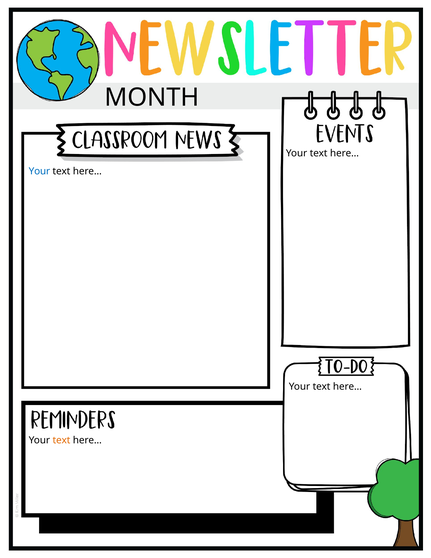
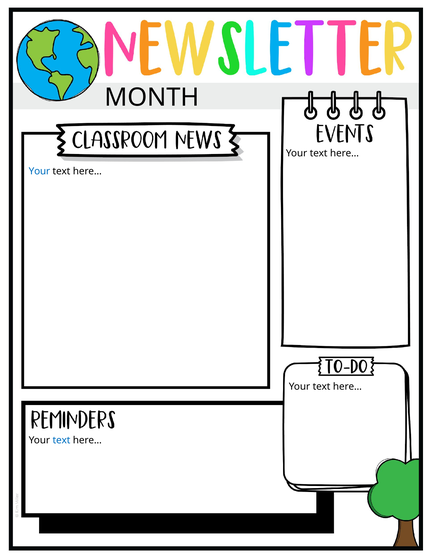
text at (61, 440) colour: orange -> blue
